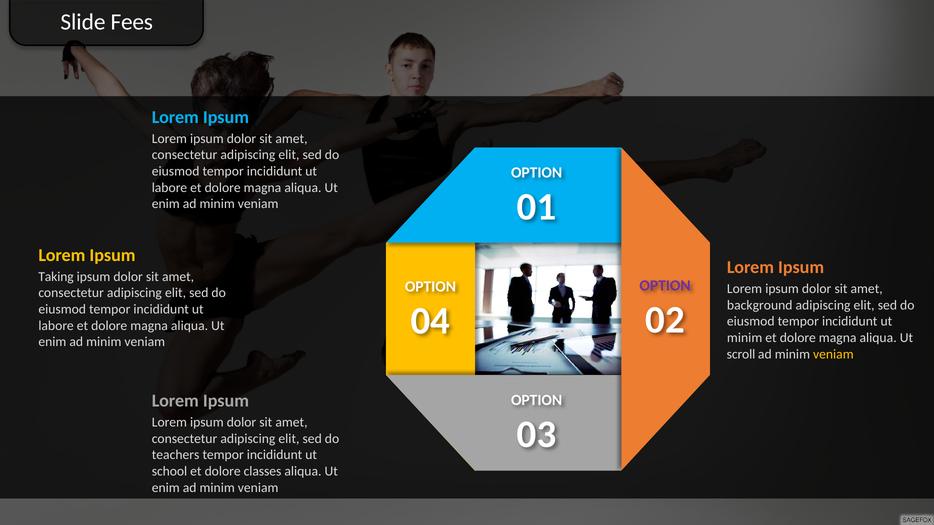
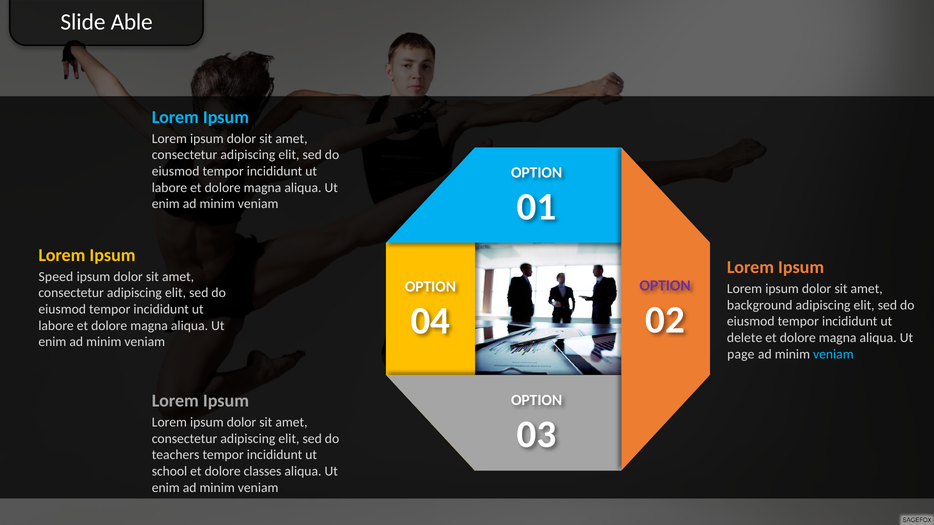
Fees: Fees -> Able
Taking: Taking -> Speed
minim at (745, 338): minim -> delete
scroll: scroll -> page
veniam at (833, 354) colour: yellow -> light blue
